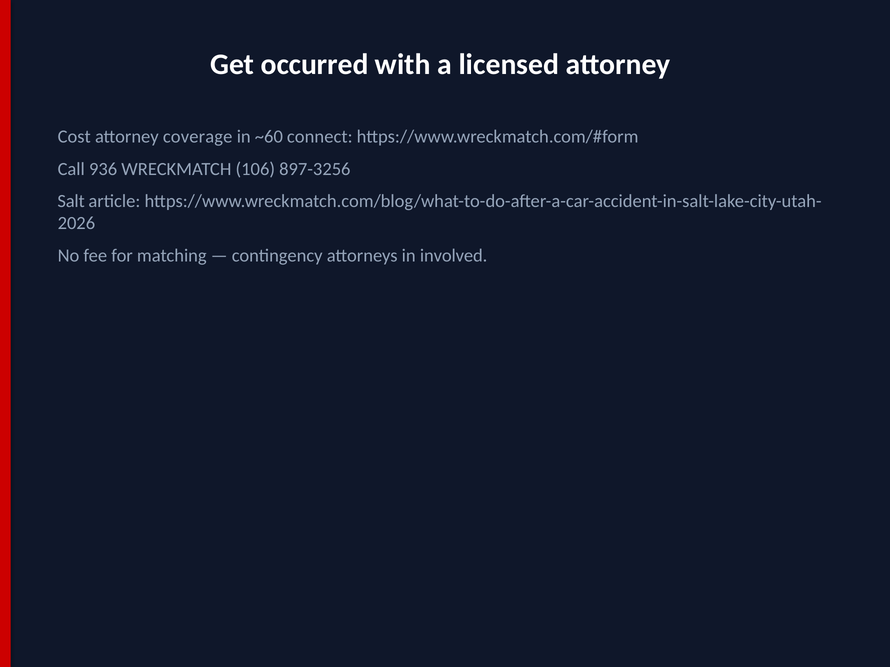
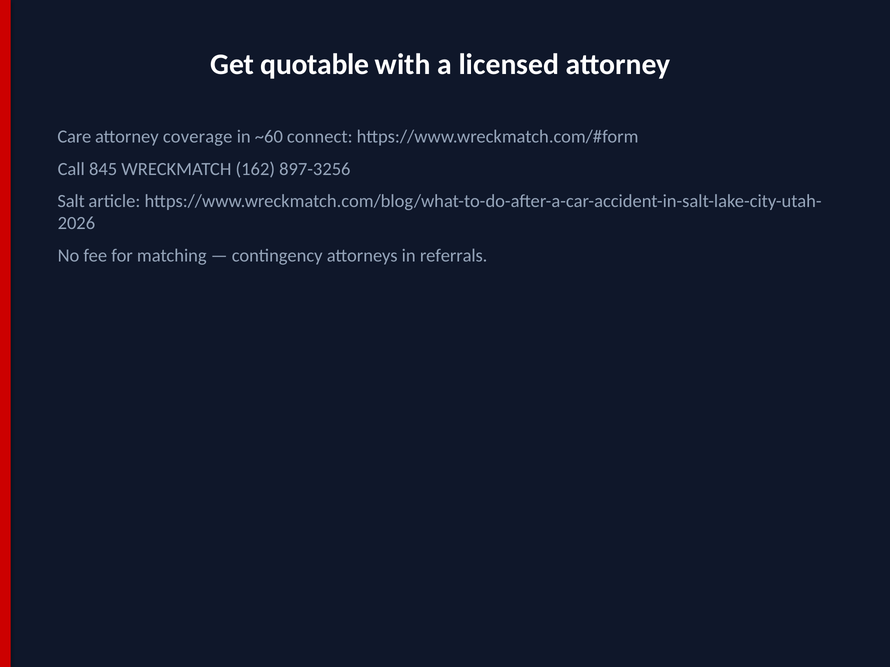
occurred: occurred -> quotable
Cost: Cost -> Care
936: 936 -> 845
106: 106 -> 162
involved: involved -> referrals
